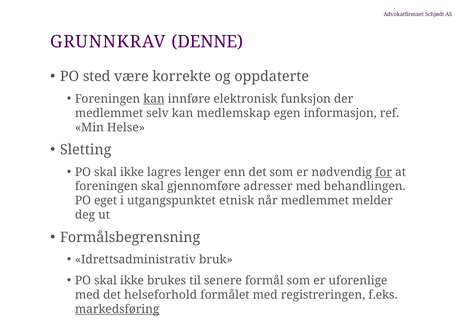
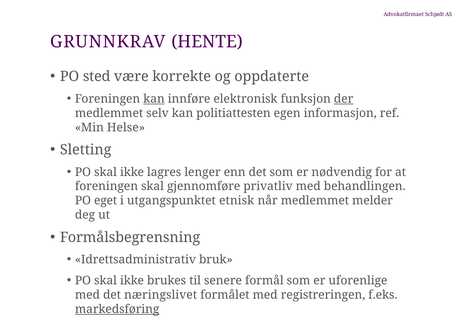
DENNE: DENNE -> HENTE
der underline: none -> present
medlemskap: medlemskap -> politiattesten
for underline: present -> none
adresser: adresser -> privatliv
helseforhold: helseforhold -> næringslivet
